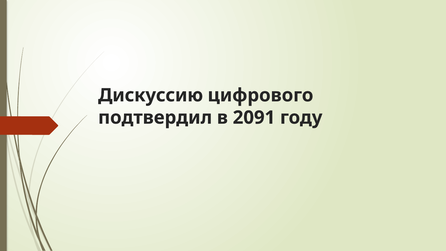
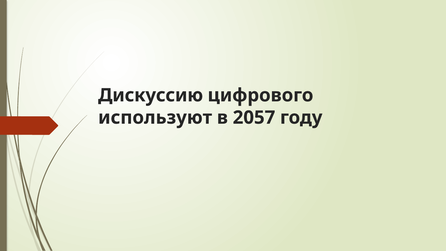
подтвердил: подтвердил -> используют
2091: 2091 -> 2057
